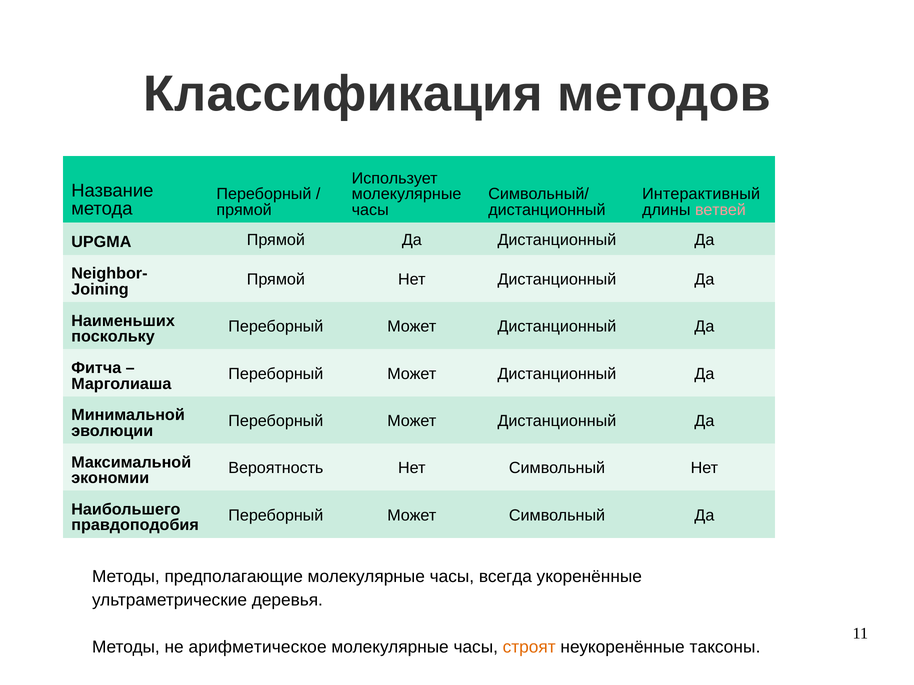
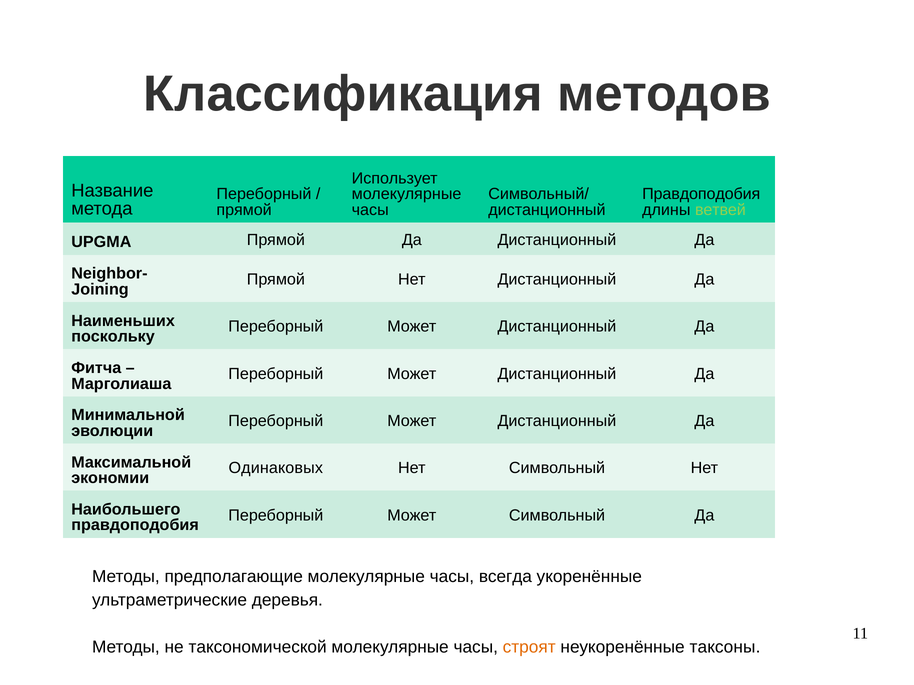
Интерактивный at (701, 194): Интерактивный -> Правдоподобия
ветвей colour: pink -> light green
Вероятность: Вероятность -> Одинаковых
арифметическое: арифметическое -> таксономической
